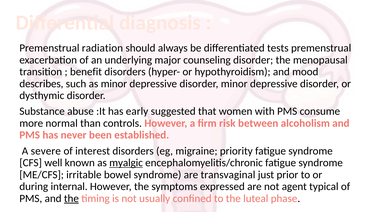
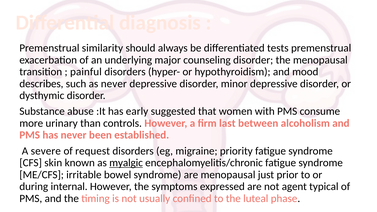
radiation: radiation -> similarity
benefit: benefit -> painful
as minor: minor -> never
normal: normal -> urinary
risk: risk -> last
interest: interest -> request
well: well -> skin
are transvaginal: transvaginal -> menopausal
the at (71, 198) underline: present -> none
